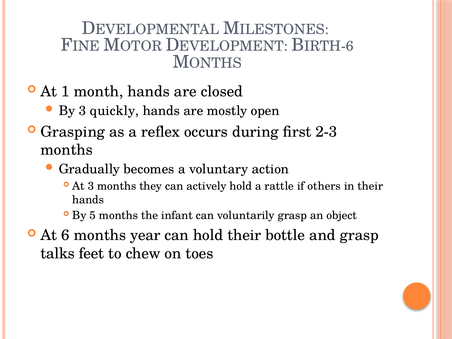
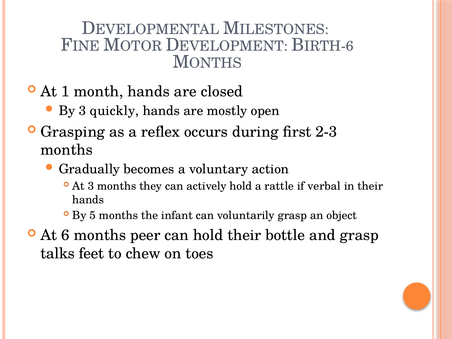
others: others -> verbal
year: year -> peer
